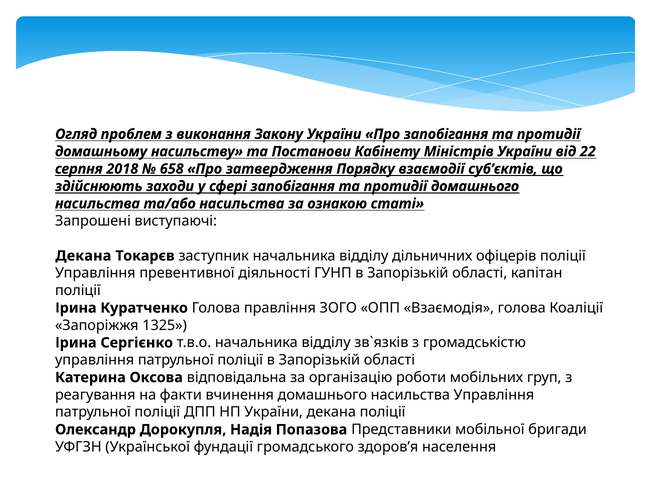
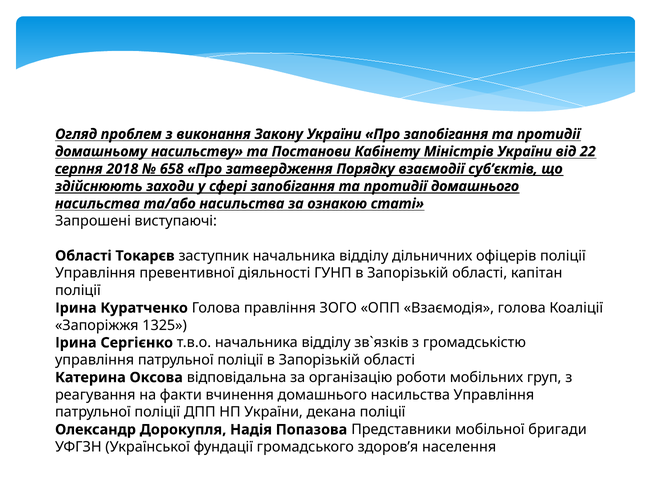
Декана at (83, 255): Декана -> Області
